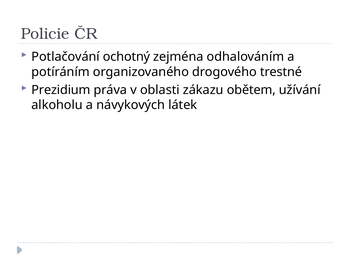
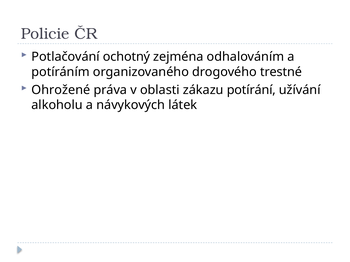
Prezidium: Prezidium -> Ohrožené
obětem: obětem -> potírání
